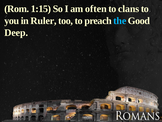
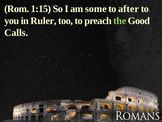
often: often -> some
clans: clans -> after
the colour: light blue -> light green
Deep: Deep -> Calls
